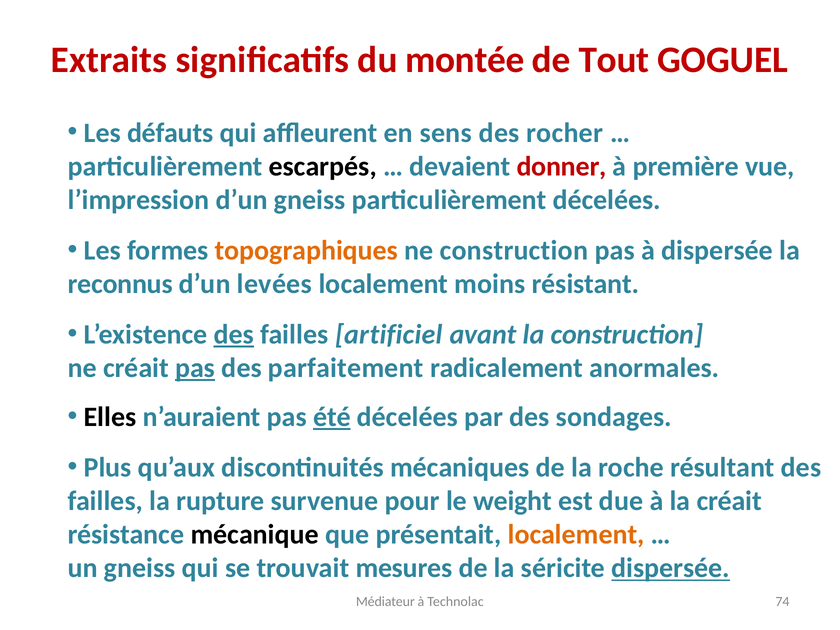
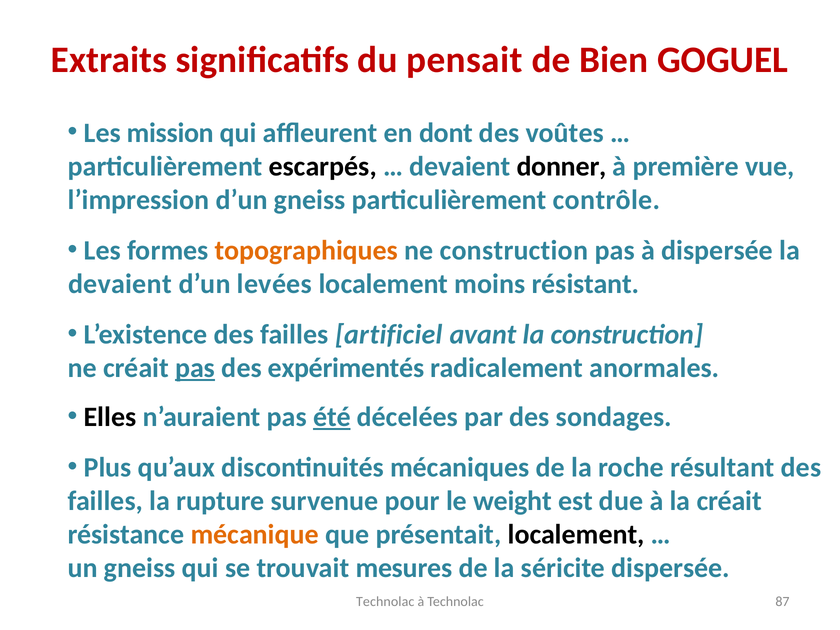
montée: montée -> pensait
Tout: Tout -> Bien
défauts: défauts -> mission
sens: sens -> dont
rocher: rocher -> voûtes
donner colour: red -> black
particulièrement décelées: décelées -> contrôle
reconnus at (120, 284): reconnus -> devaient
des at (234, 334) underline: present -> none
parfaitement: parfaitement -> expérimentés
mécanique colour: black -> orange
localement at (576, 535) colour: orange -> black
dispersée at (671, 568) underline: present -> none
Médiateur at (385, 602): Médiateur -> Technolac
74: 74 -> 87
